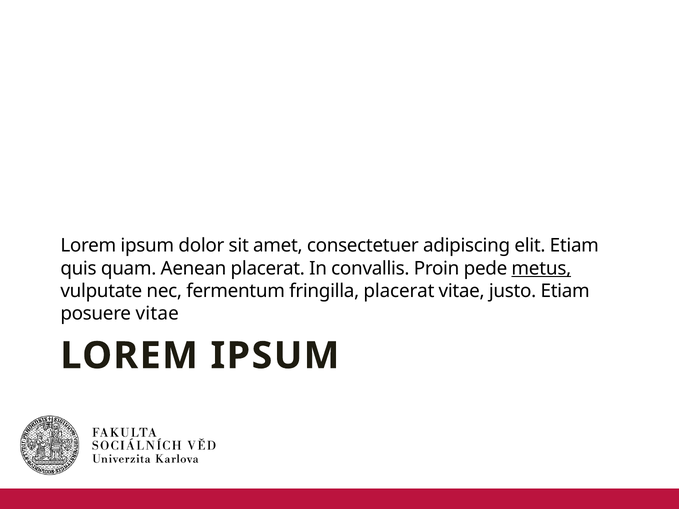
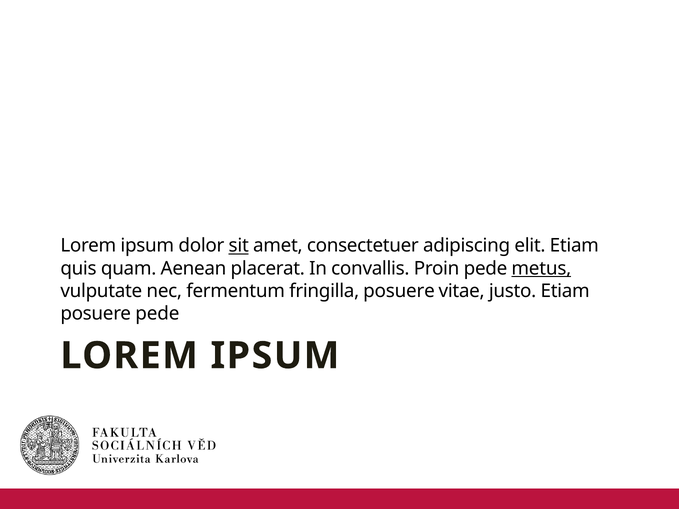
sit underline: none -> present
fringilla placerat: placerat -> posuere
posuere vitae: vitae -> pede
